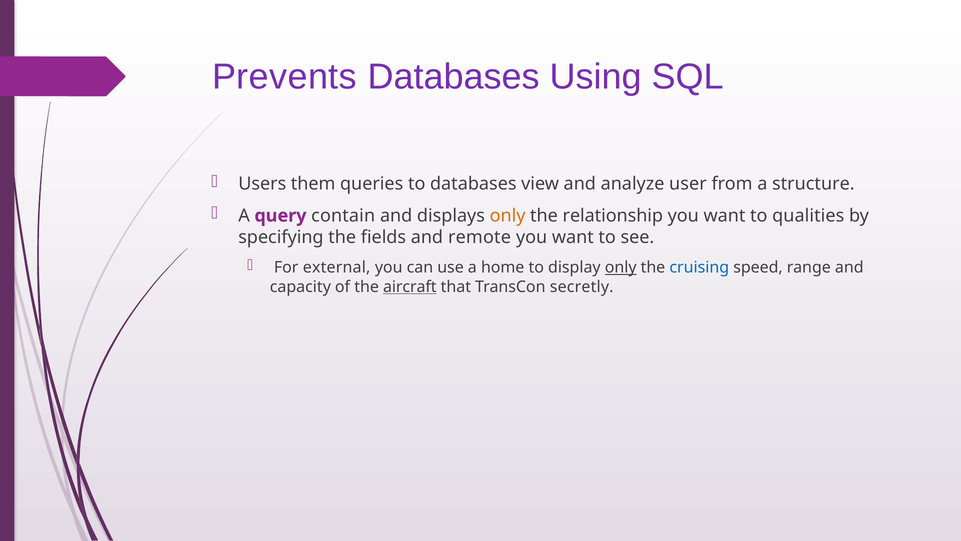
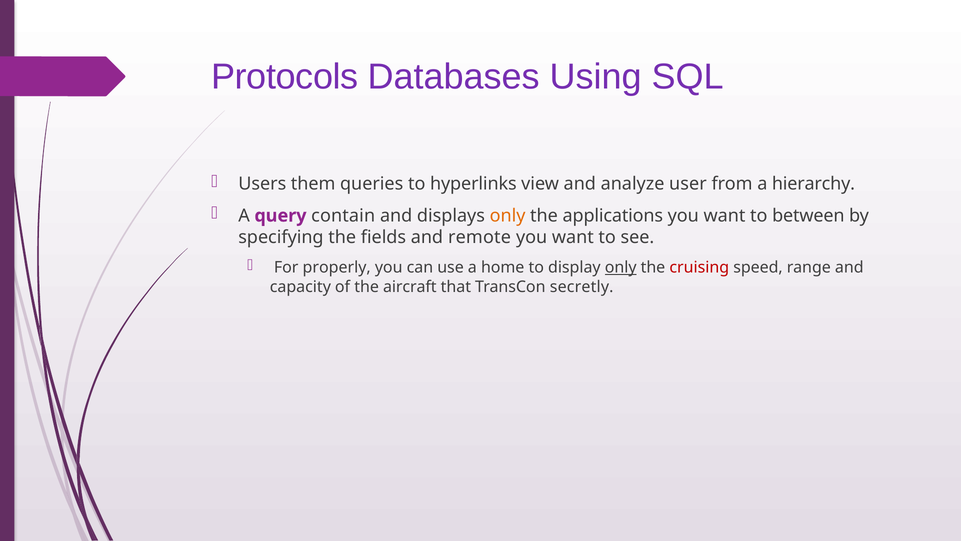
Prevents: Prevents -> Protocols
to databases: databases -> hyperlinks
structure: structure -> hierarchy
relationship: relationship -> applications
qualities: qualities -> between
external: external -> properly
cruising colour: blue -> red
aircraft underline: present -> none
